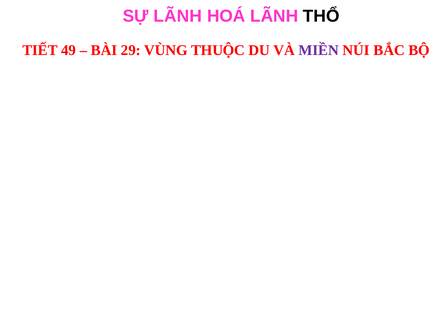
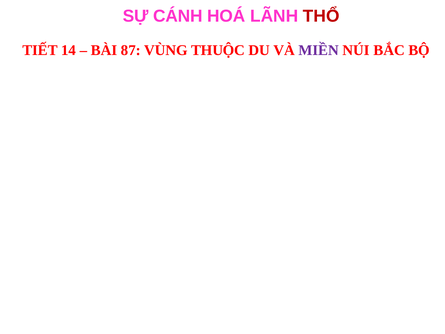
SỰ LÃNH: LÃNH -> CÁNH
THỔ colour: black -> red
49: 49 -> 14
29: 29 -> 87
